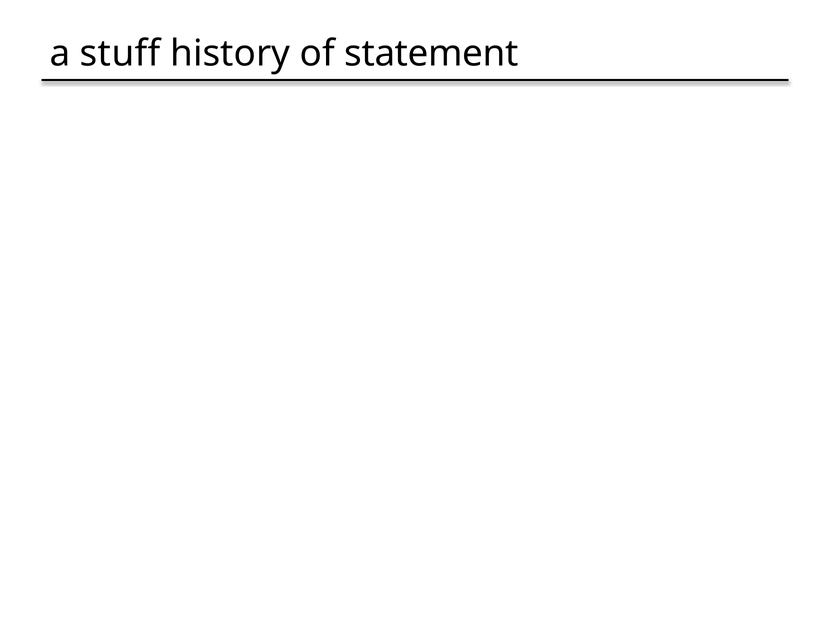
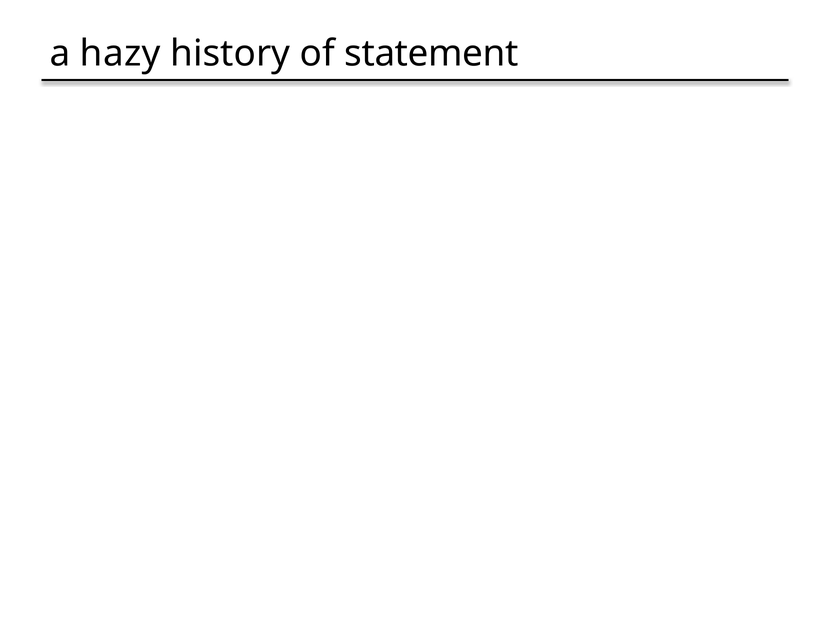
a stuff: stuff -> hazy
